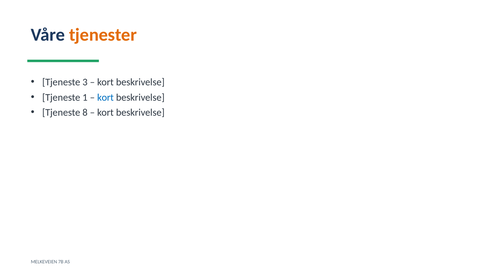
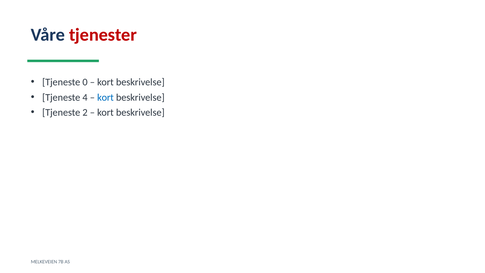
tjenester colour: orange -> red
3: 3 -> 0
1: 1 -> 4
8: 8 -> 2
